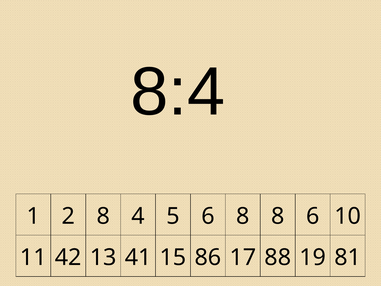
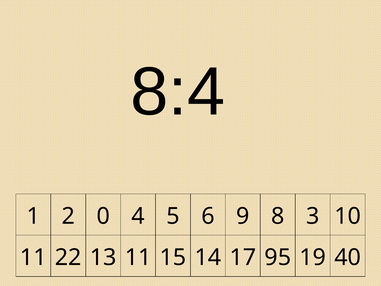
2 8: 8 -> 0
6 8: 8 -> 9
8 6: 6 -> 3
42: 42 -> 22
13 41: 41 -> 11
86: 86 -> 14
88: 88 -> 95
81: 81 -> 40
